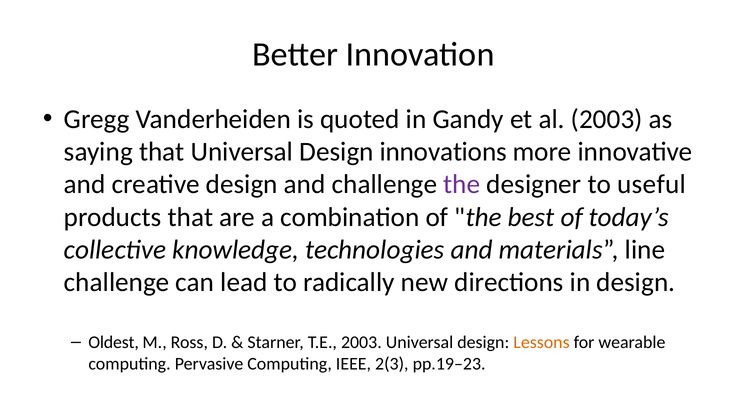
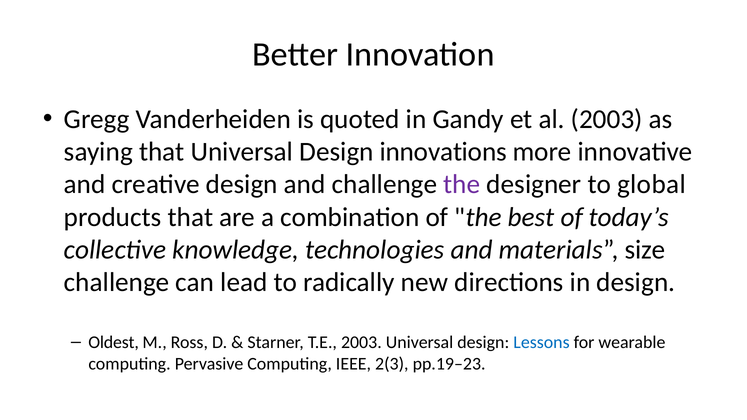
useful: useful -> global
line: line -> size
Lessons colour: orange -> blue
